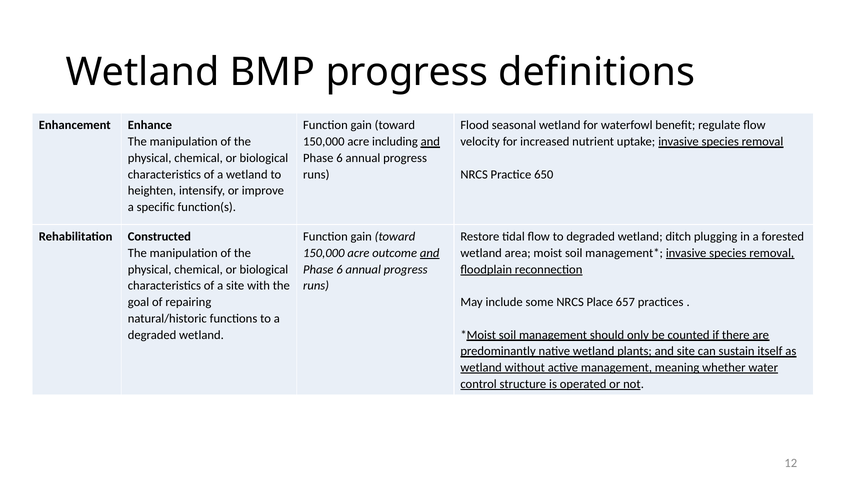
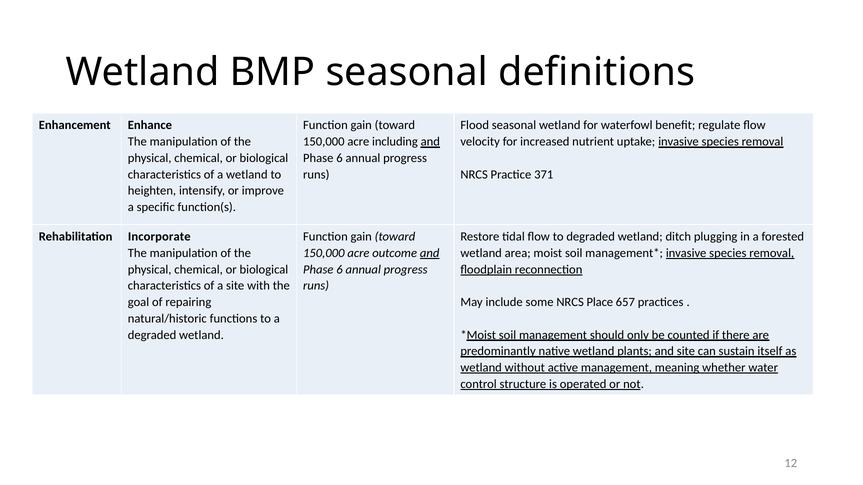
BMP progress: progress -> seasonal
650: 650 -> 371
Constructed: Constructed -> Incorporate
